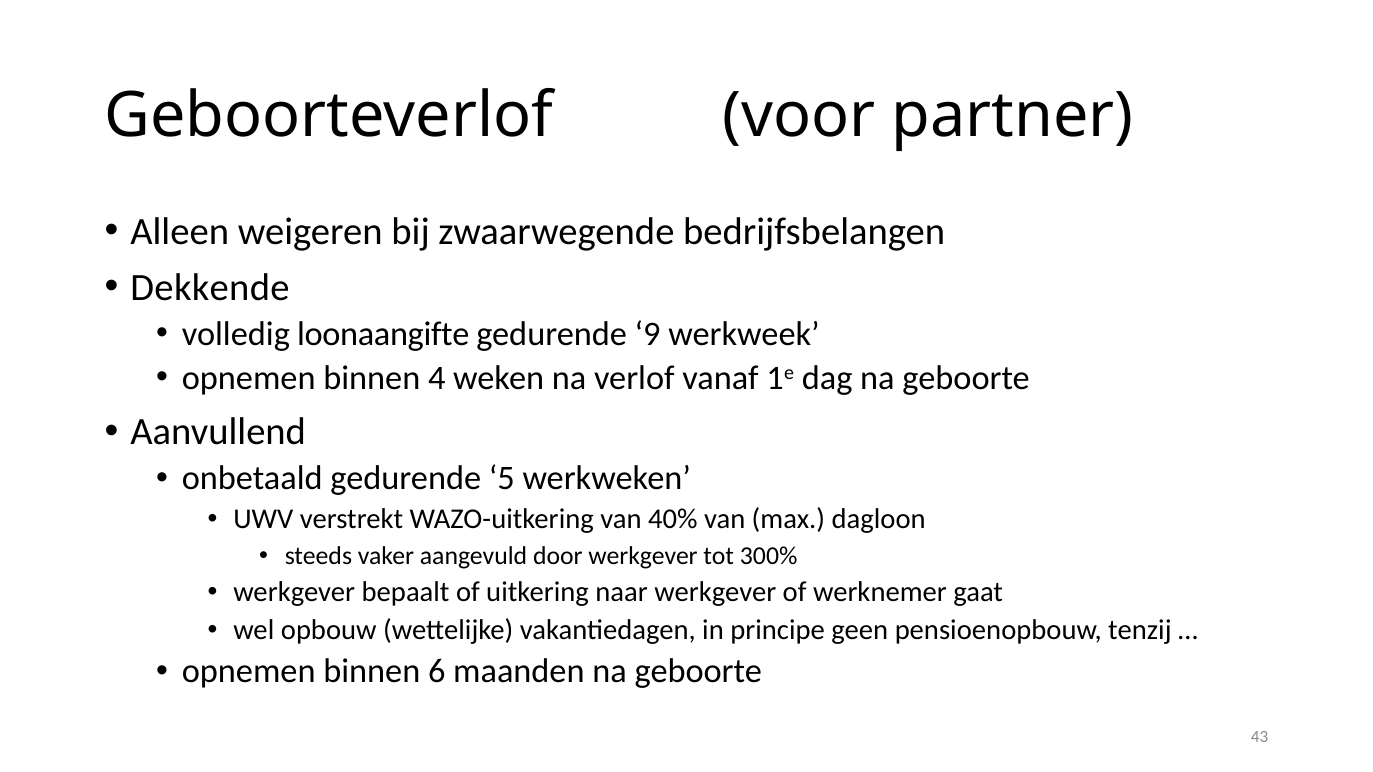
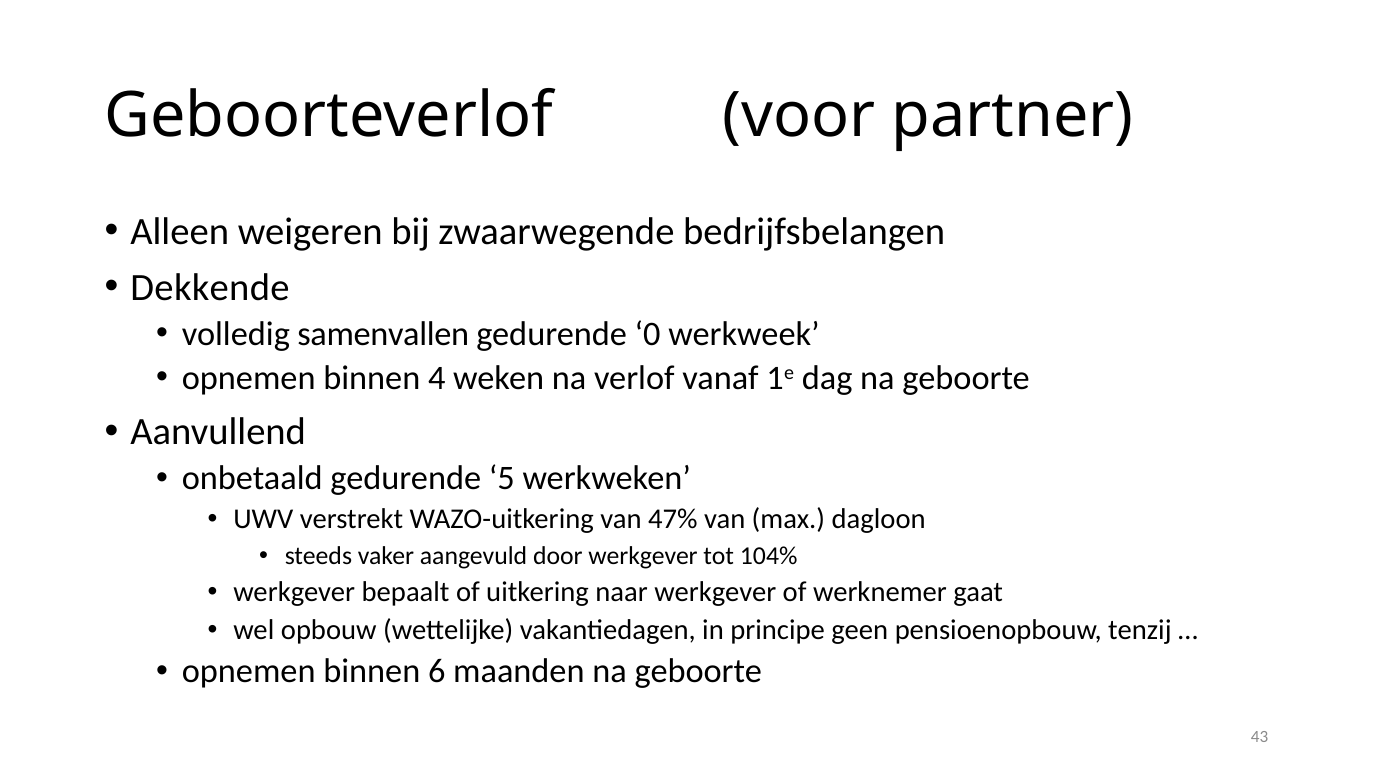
loonaangifte: loonaangifte -> samenvallen
9: 9 -> 0
40%: 40% -> 47%
300%: 300% -> 104%
